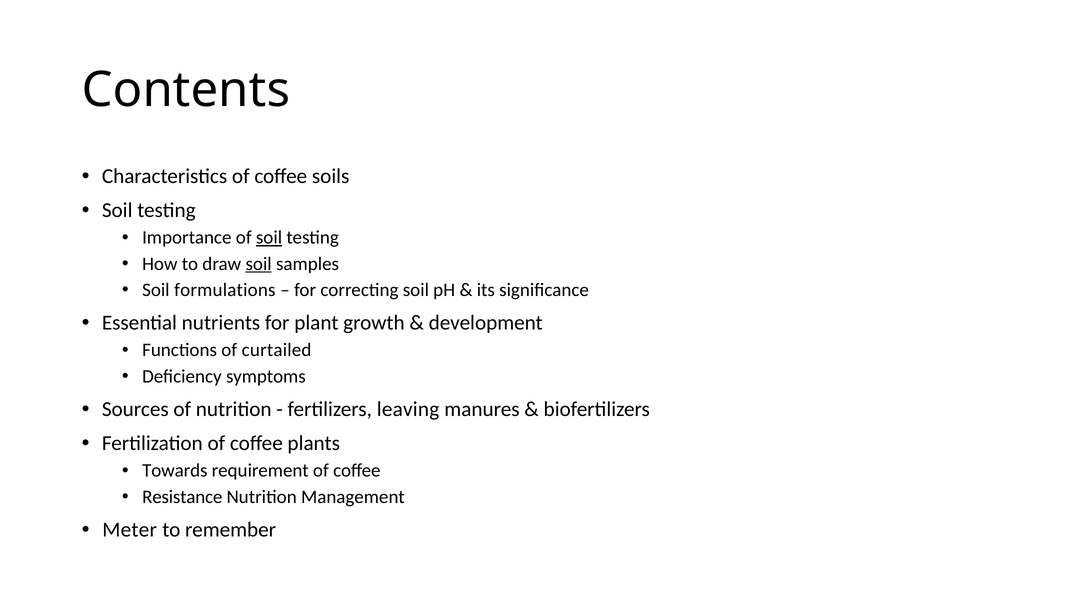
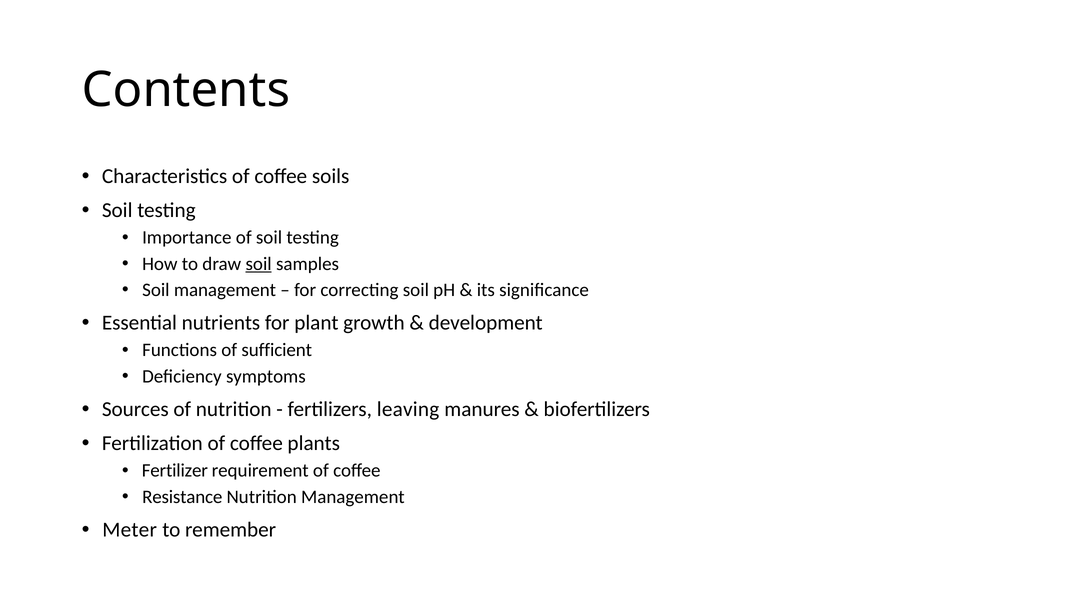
soil at (269, 237) underline: present -> none
Soil formulations: formulations -> management
curtailed: curtailed -> sufficient
Towards: Towards -> Fertilizer
